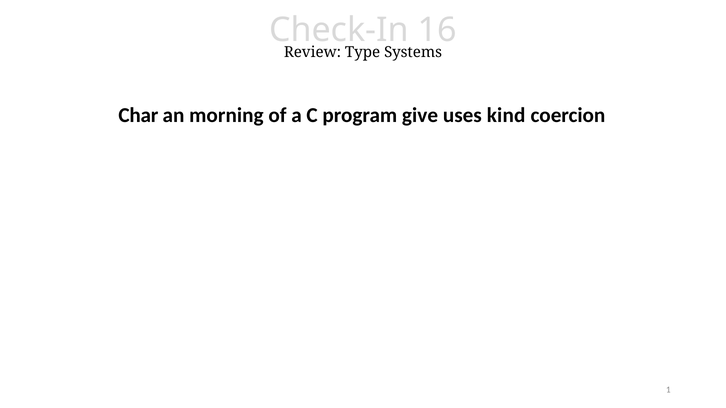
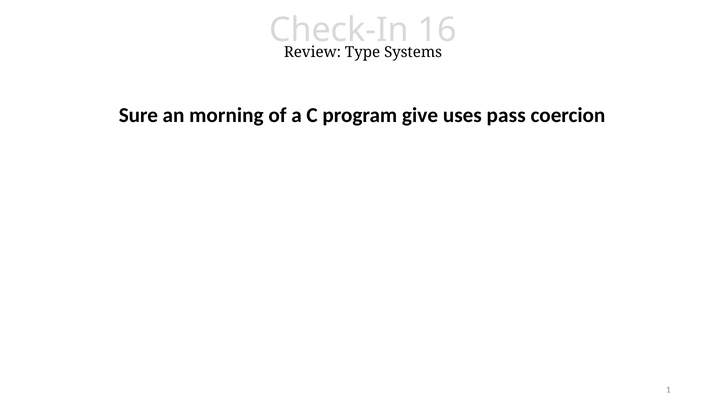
Char: Char -> Sure
kind: kind -> pass
